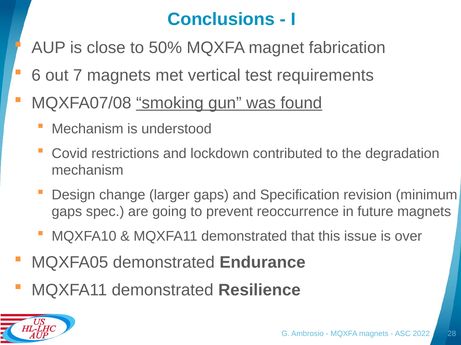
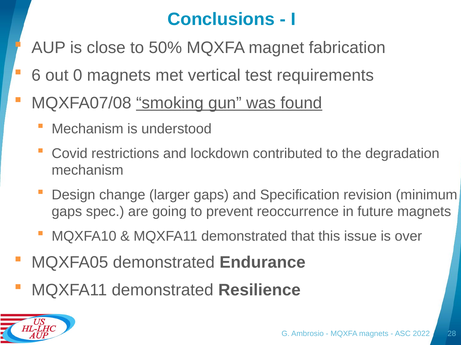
7: 7 -> 0
